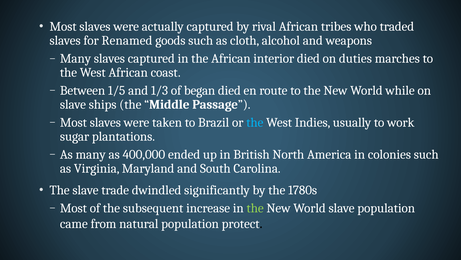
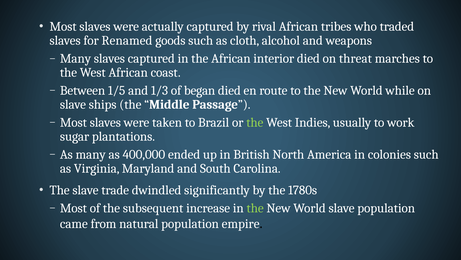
duties: duties -> threat
the at (255, 122) colour: light blue -> light green
protect: protect -> empire
